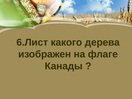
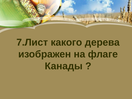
6.Лист: 6.Лист -> 7.Лист
